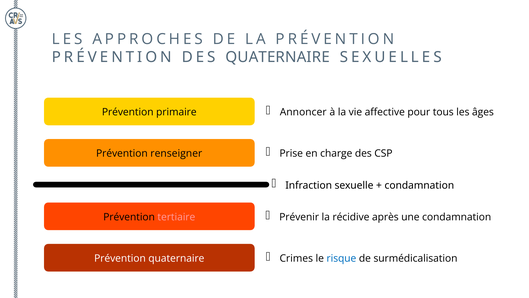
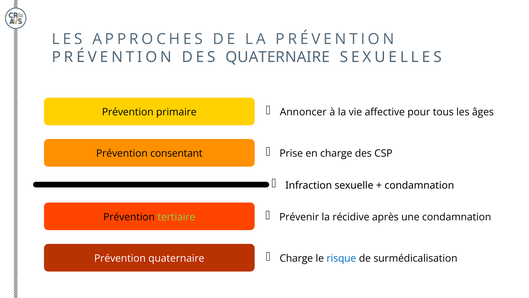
renseigner: renseigner -> consentant
tertiaire colour: pink -> light green
Crimes at (296, 258): Crimes -> Charge
